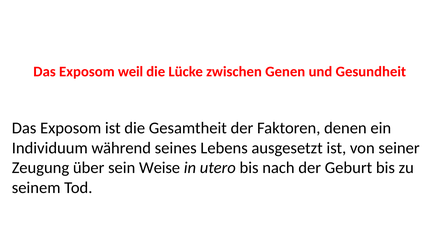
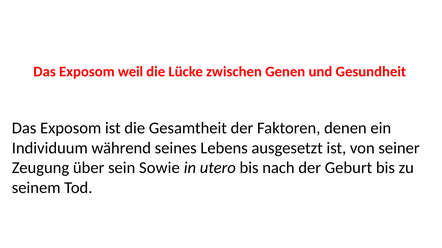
Weise: Weise -> Sowie
